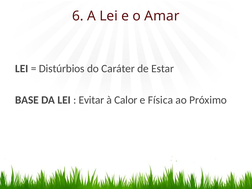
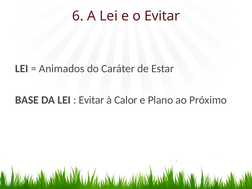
o Amar: Amar -> Evitar
Distúrbios: Distúrbios -> Animados
Física: Física -> Plano
